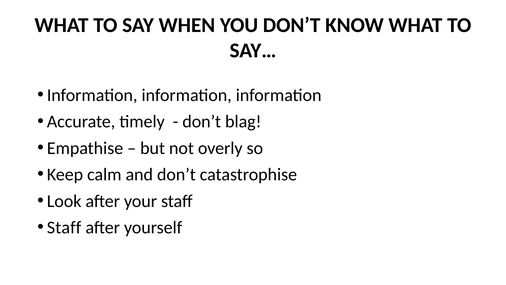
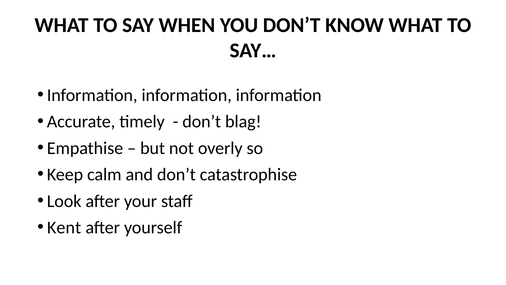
Staff at (64, 227): Staff -> Kent
